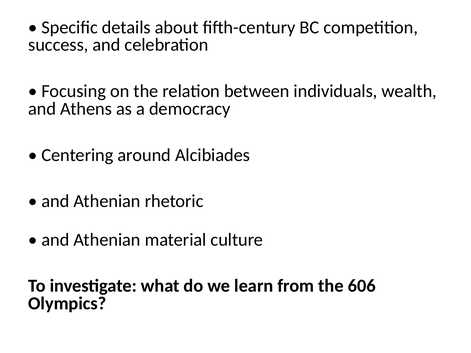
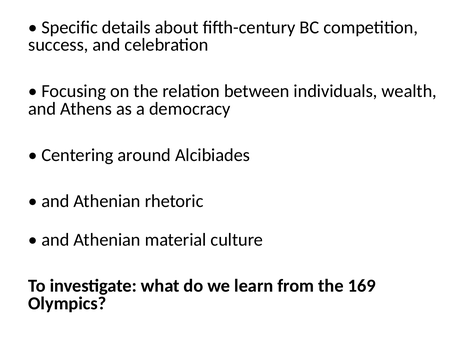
606: 606 -> 169
